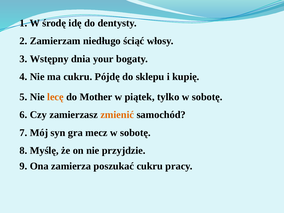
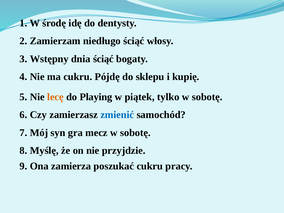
dnia your: your -> ściąć
Mother: Mother -> Playing
zmienić colour: orange -> blue
